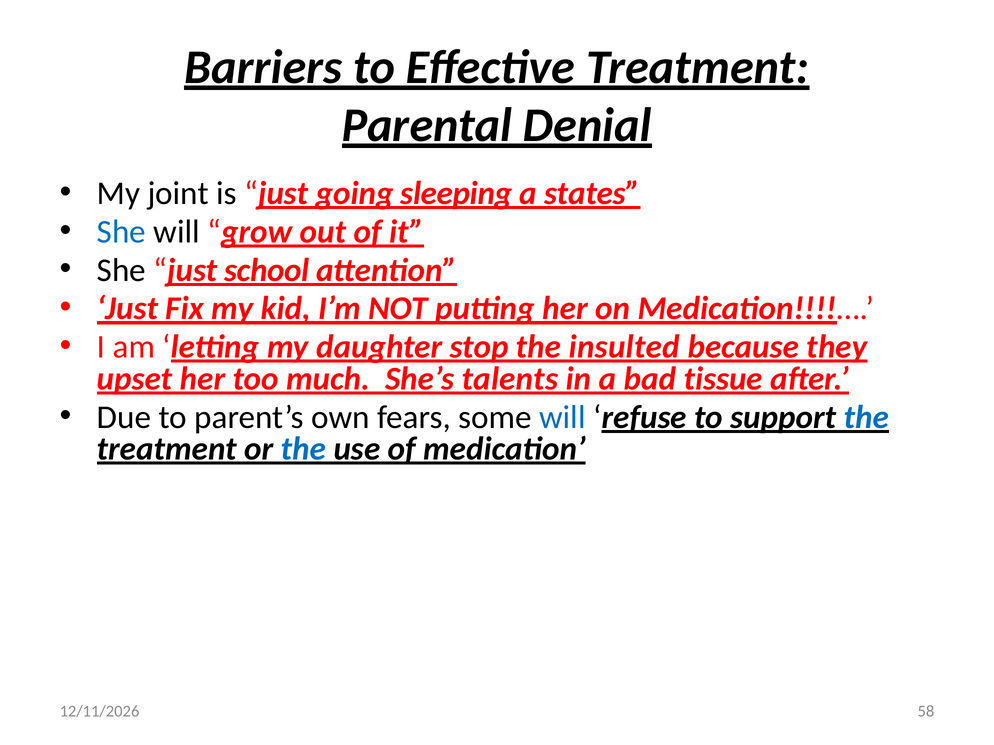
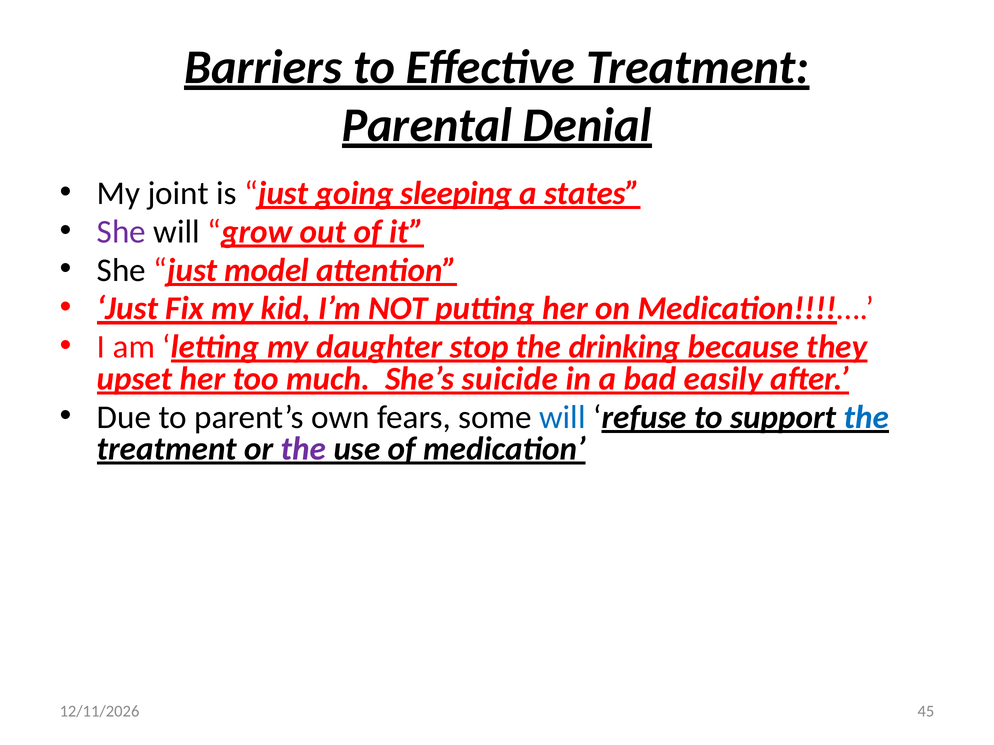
She at (121, 232) colour: blue -> purple
school: school -> model
insulted: insulted -> drinking
talents: talents -> suicide
tissue: tissue -> easily
the at (304, 449) colour: blue -> purple
58: 58 -> 45
